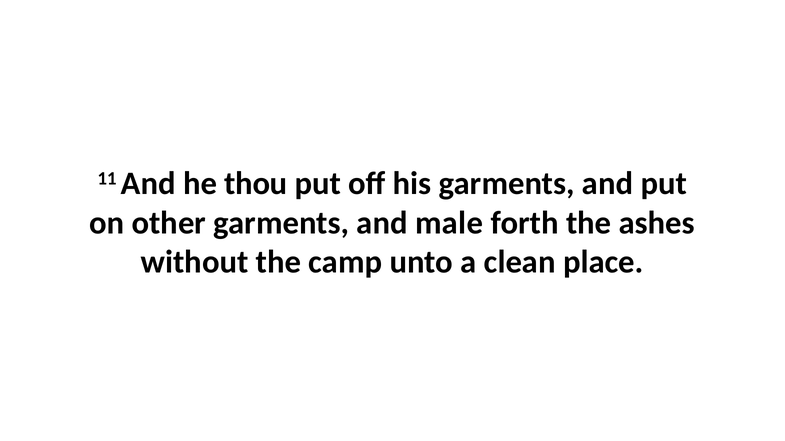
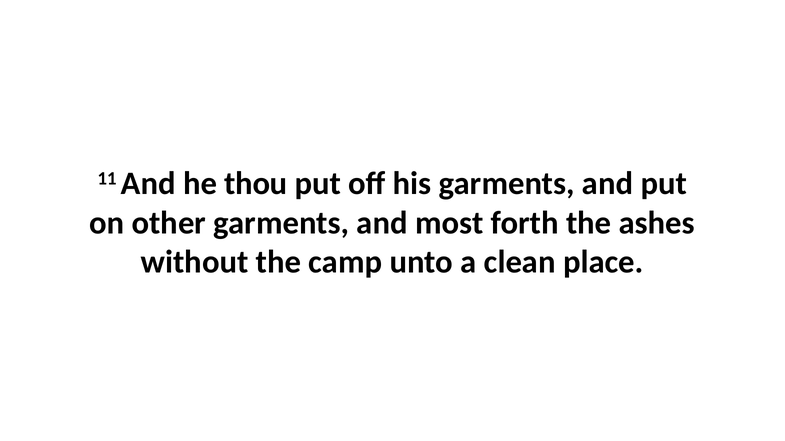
male: male -> most
